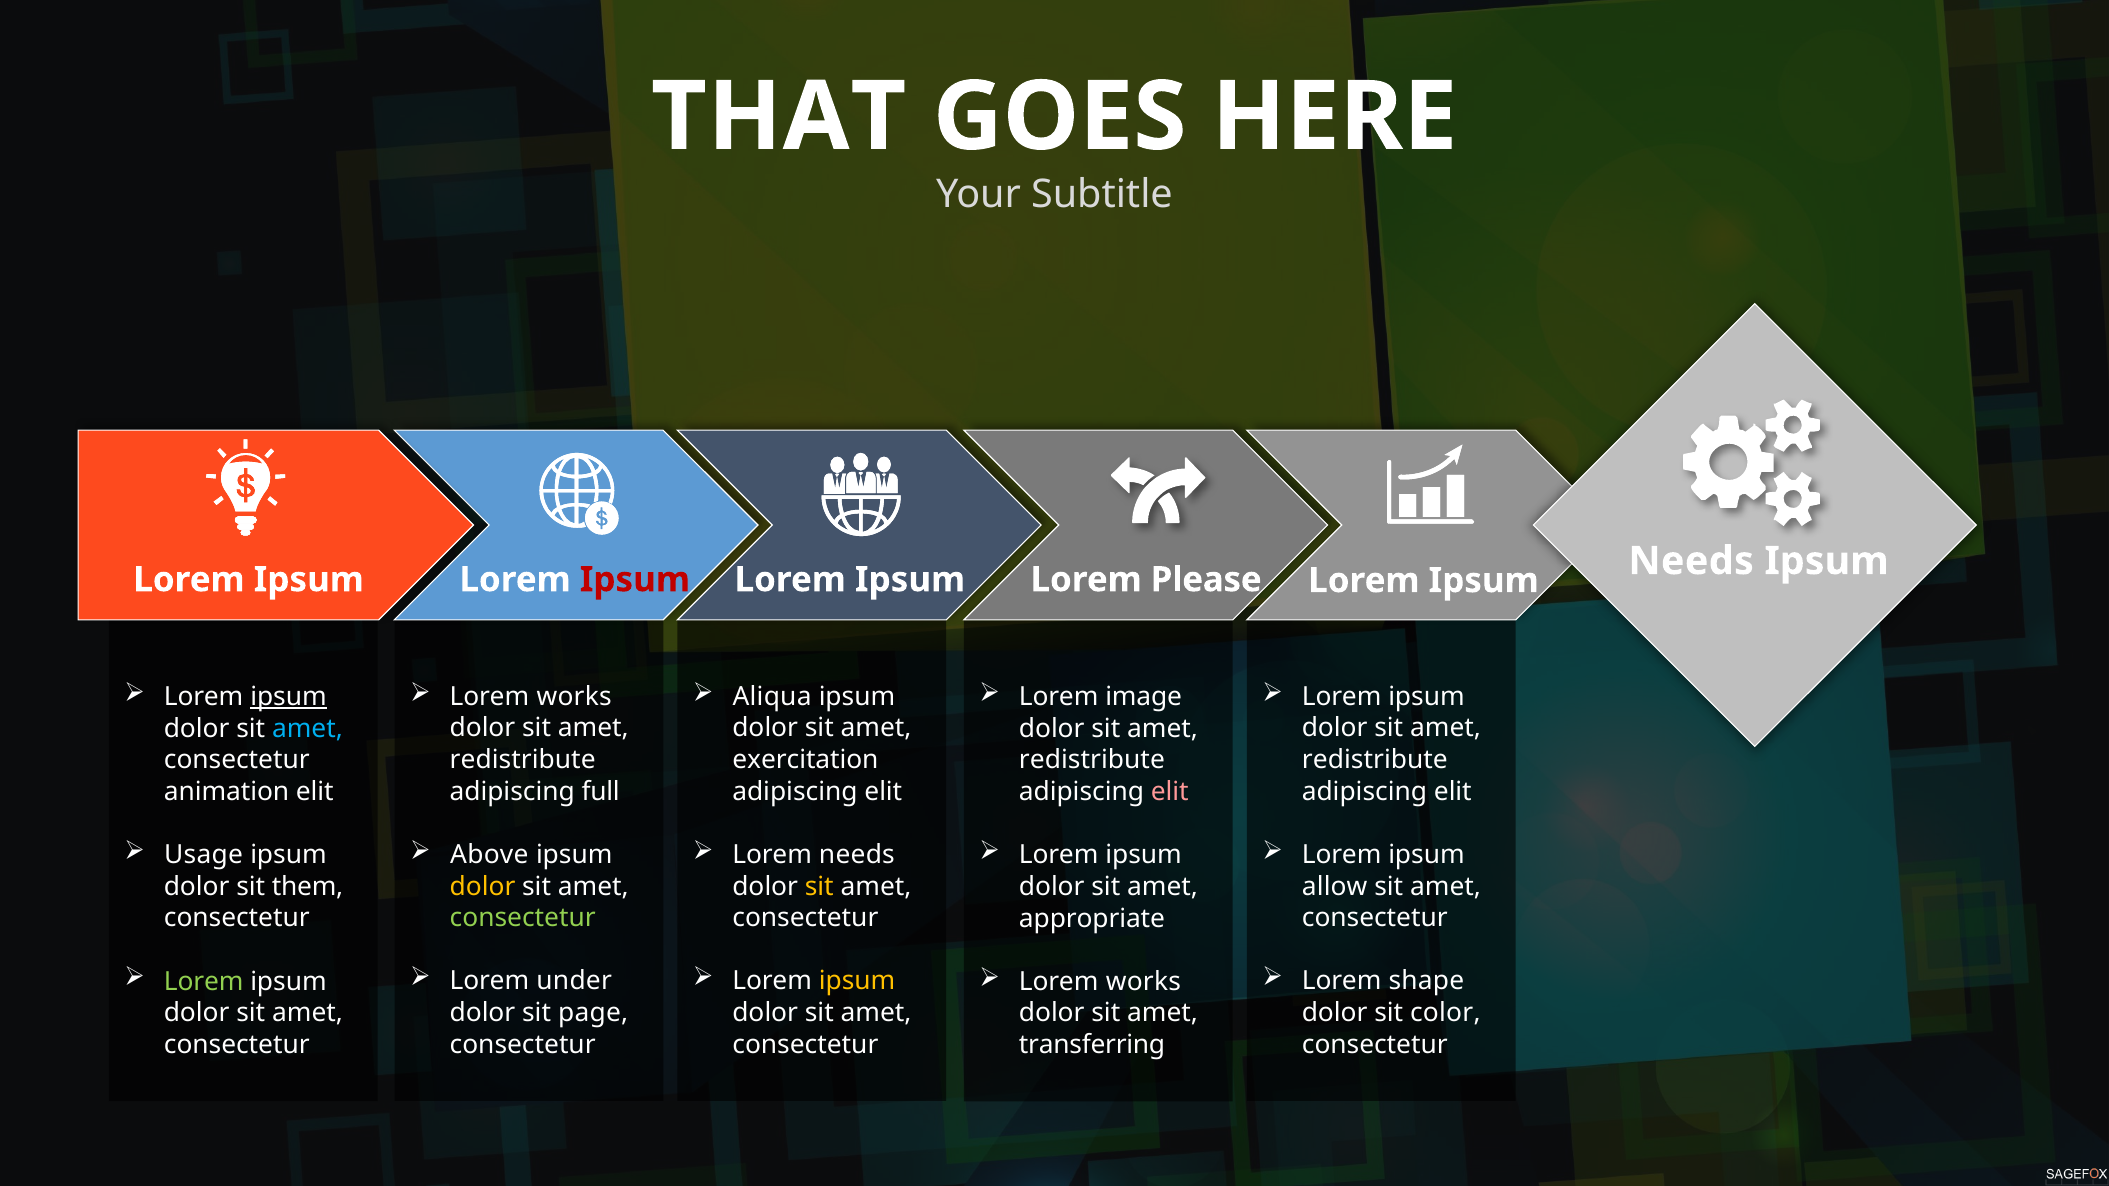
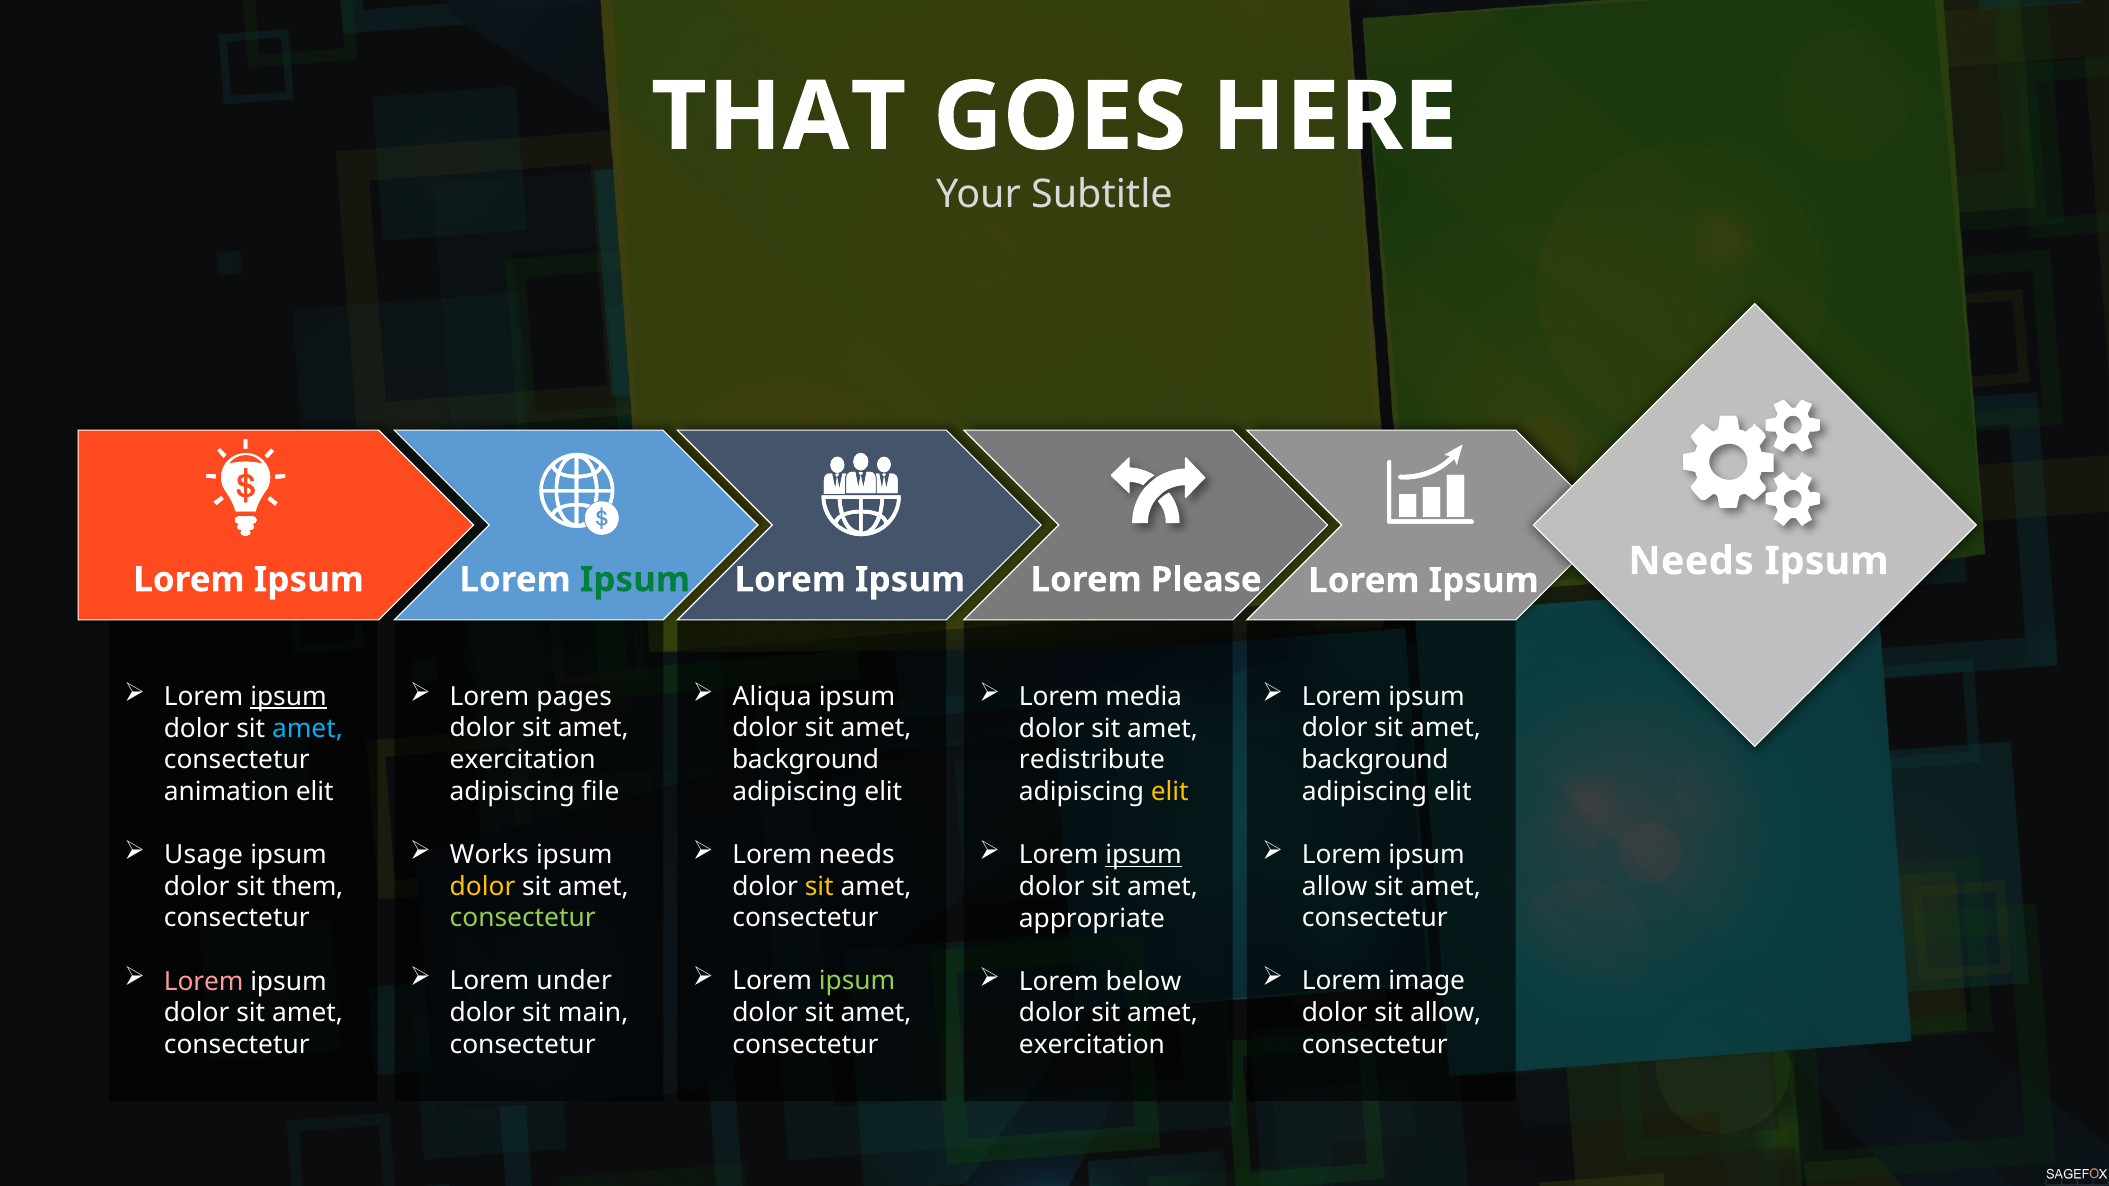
Ipsum at (635, 580) colour: red -> green
works at (574, 697): works -> pages
image: image -> media
redistribute at (523, 760): redistribute -> exercitation
exercitation at (805, 760): exercitation -> background
redistribute at (1375, 760): redistribute -> background
full: full -> file
elit at (1170, 792) colour: pink -> yellow
Above: Above -> Works
ipsum at (1144, 855) underline: none -> present
ipsum at (857, 981) colour: yellow -> light green
shape: shape -> image
Lorem at (204, 982) colour: light green -> pink
works at (1143, 982): works -> below
page: page -> main
sit color: color -> allow
transferring at (1092, 1045): transferring -> exercitation
